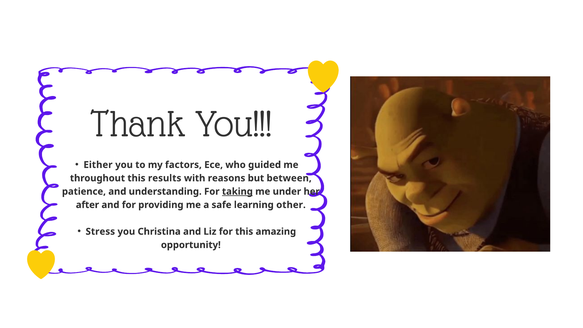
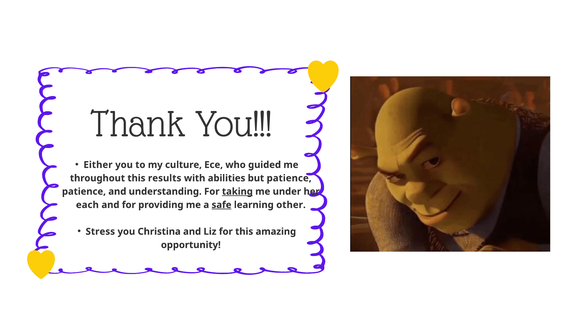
factors: factors -> culture
reasons: reasons -> abilities
but between: between -> patience
after: after -> each
safe underline: none -> present
